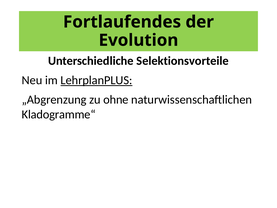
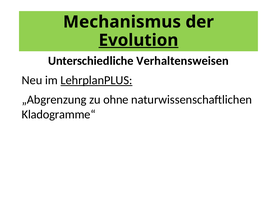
Fortlaufendes: Fortlaufendes -> Mechanismus
Evolution underline: none -> present
Selektionsvorteile: Selektionsvorteile -> Verhaltensweisen
